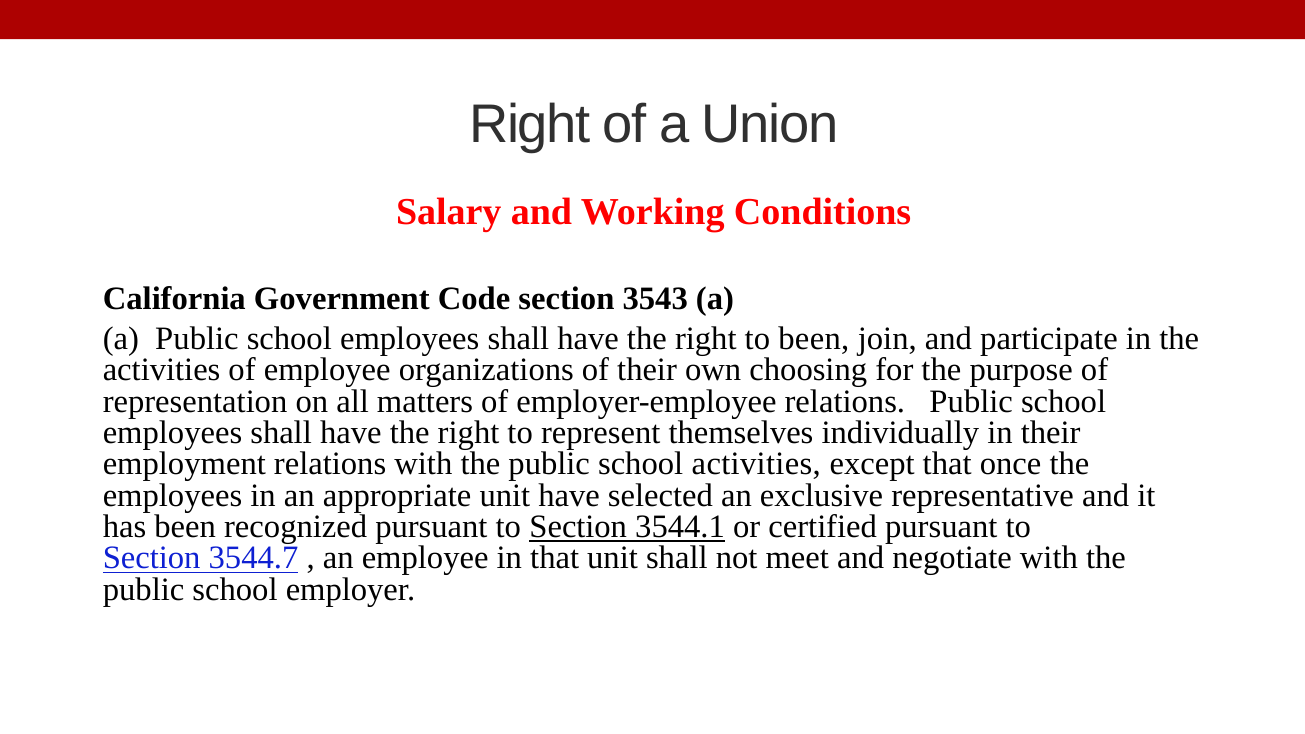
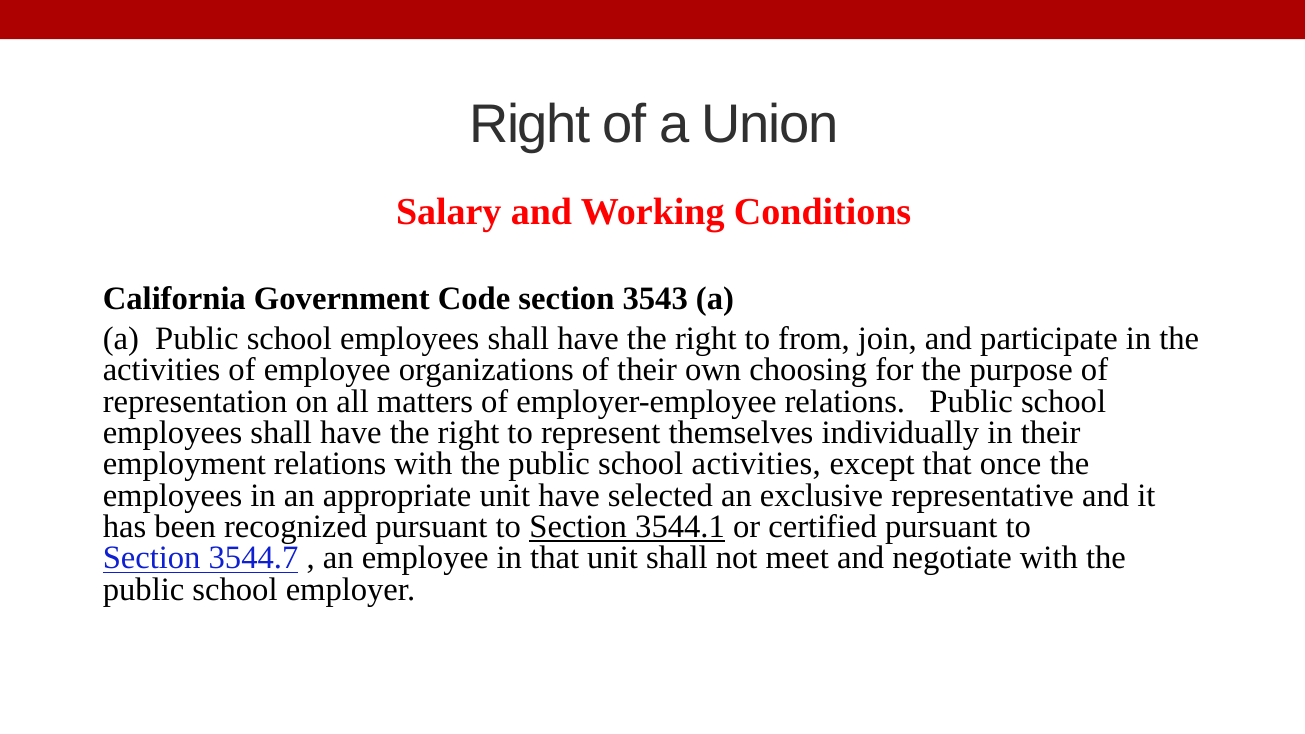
to been: been -> from
